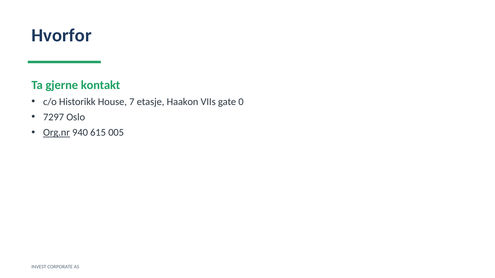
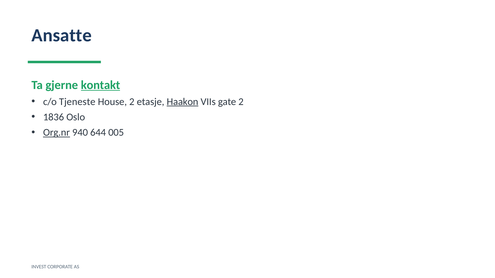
Hvorfor: Hvorfor -> Ansatte
kontakt underline: none -> present
Historikk: Historikk -> Tjeneste
House 7: 7 -> 2
Haakon underline: none -> present
gate 0: 0 -> 2
7297: 7297 -> 1836
615: 615 -> 644
